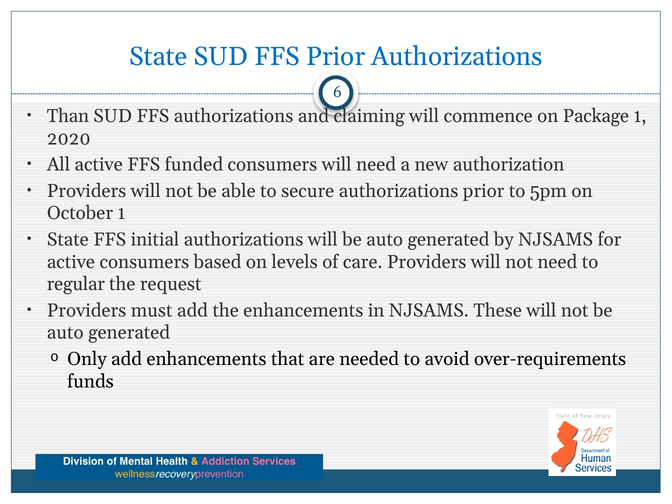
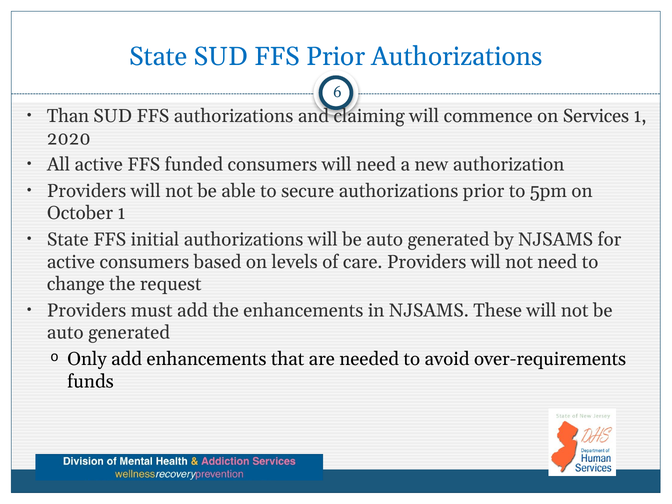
Package: Package -> Services
regular: regular -> change
